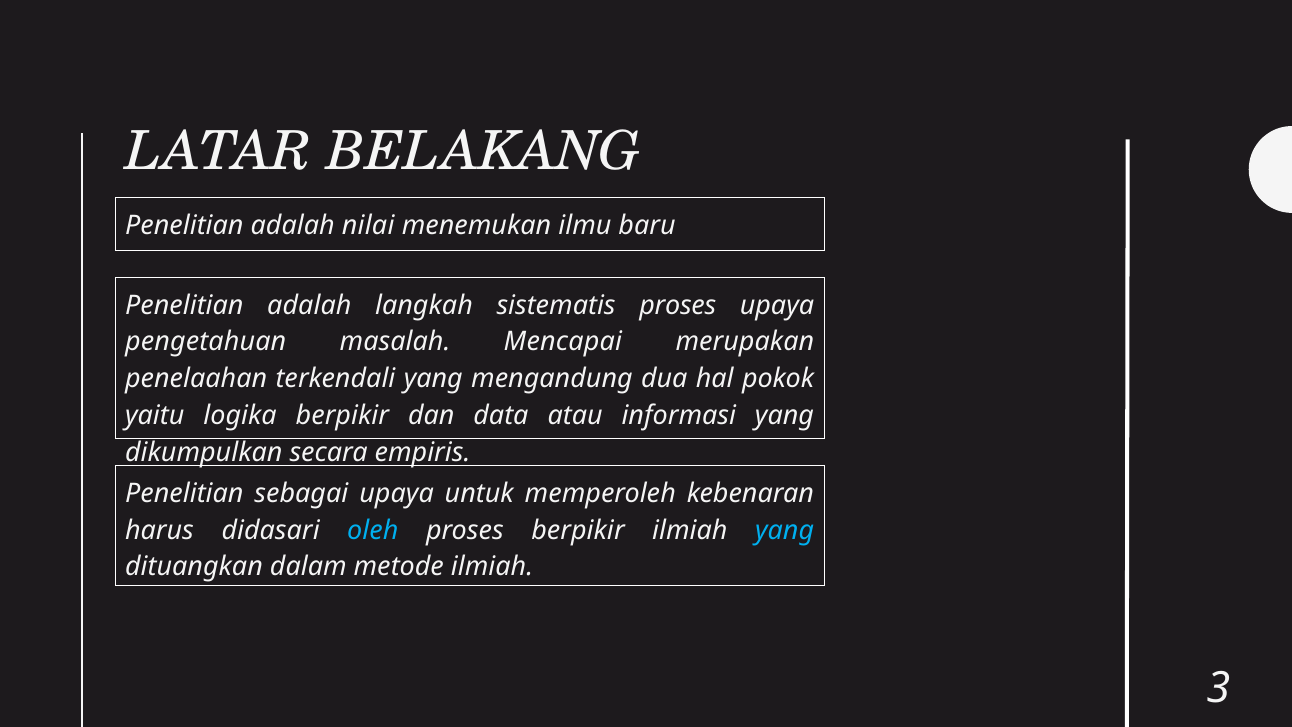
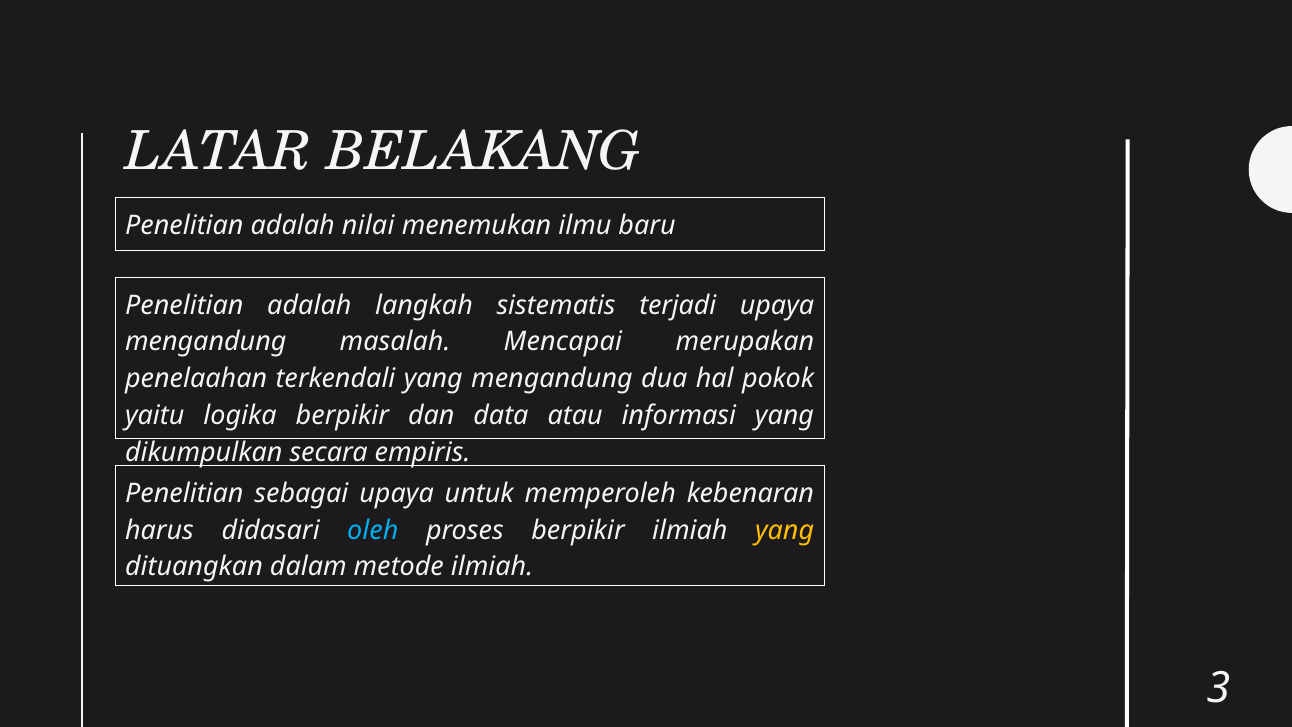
sistematis proses: proses -> terjadi
pengetahuan at (206, 342): pengetahuan -> mengandung
yang at (785, 530) colour: light blue -> yellow
